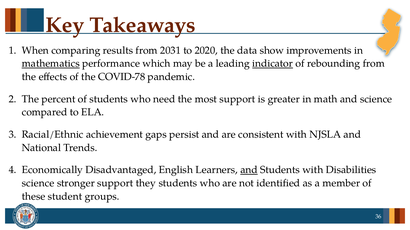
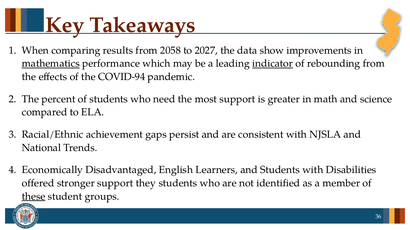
2031: 2031 -> 2058
2020: 2020 -> 2027
COVID-78: COVID-78 -> COVID-94
and at (249, 170) underline: present -> none
science at (38, 184): science -> offered
these underline: none -> present
